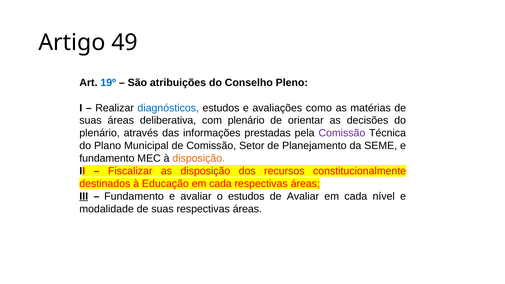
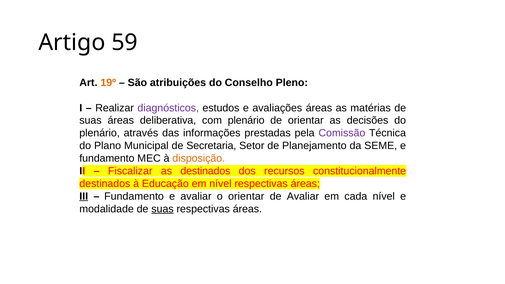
49: 49 -> 59
19º colour: blue -> orange
diagnósticos colour: blue -> purple
avaliações como: como -> áreas
de Comissão: Comissão -> Secretaria
as disposição: disposição -> destinados
Educação em cada: cada -> nível
o estudos: estudos -> orientar
suas at (163, 209) underline: none -> present
